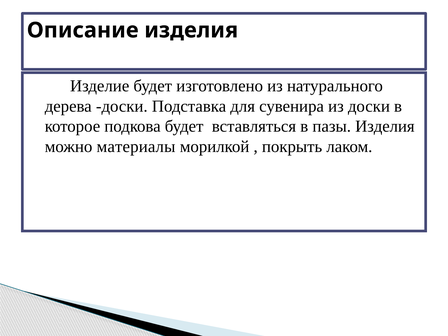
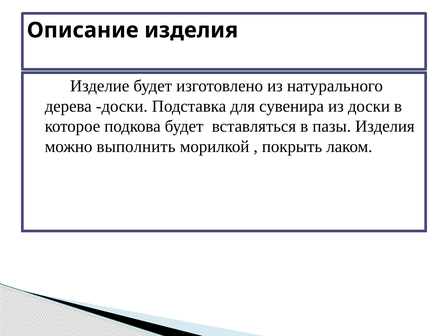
материалы: материалы -> выполнить
